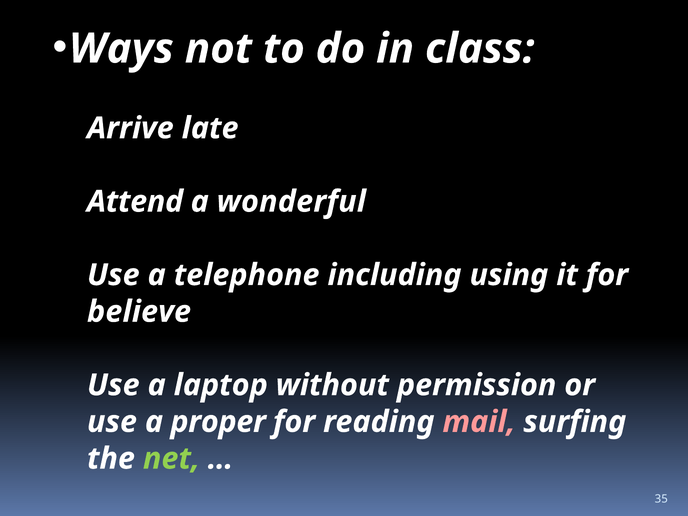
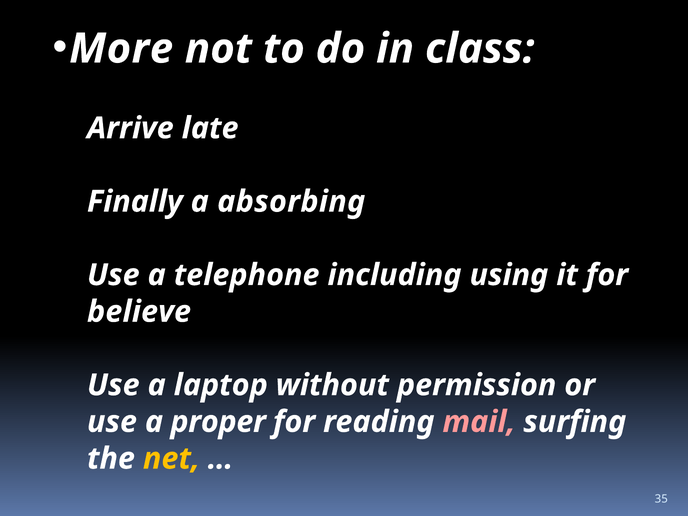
Ways: Ways -> More
Attend: Attend -> Finally
wonderful: wonderful -> absorbing
net colour: light green -> yellow
